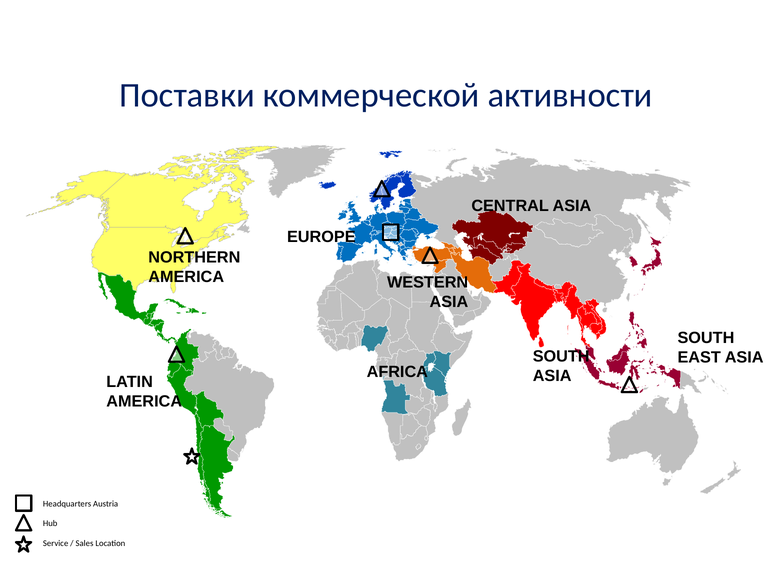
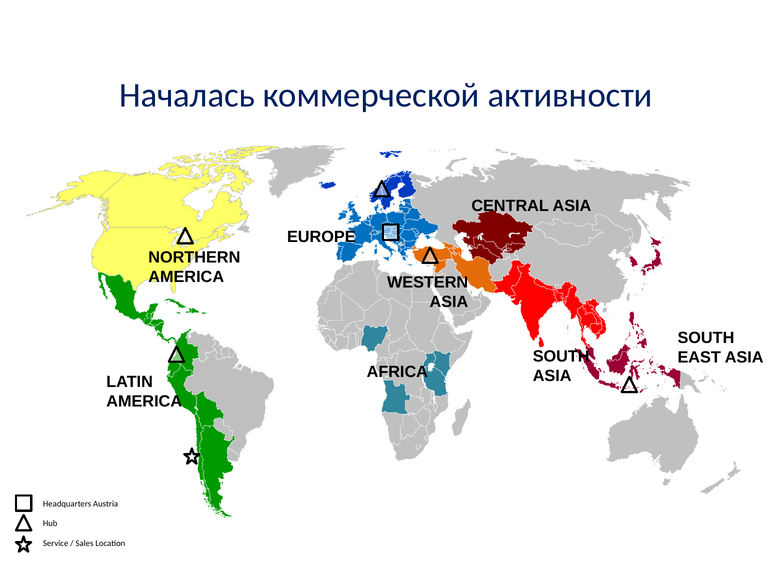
Поставки: Поставки -> Началась
